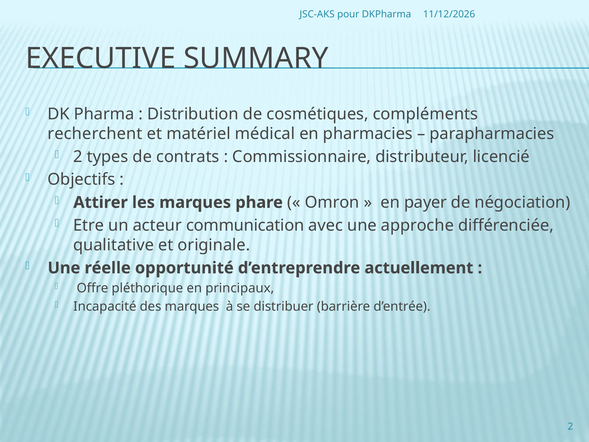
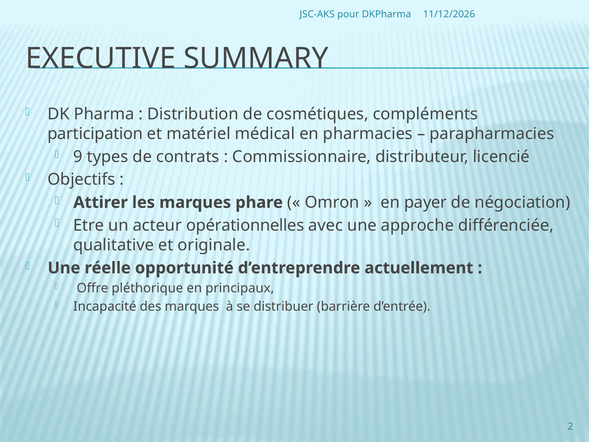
recherchent: recherchent -> participation
2 at (78, 157): 2 -> 9
communication: communication -> opérationnelles
